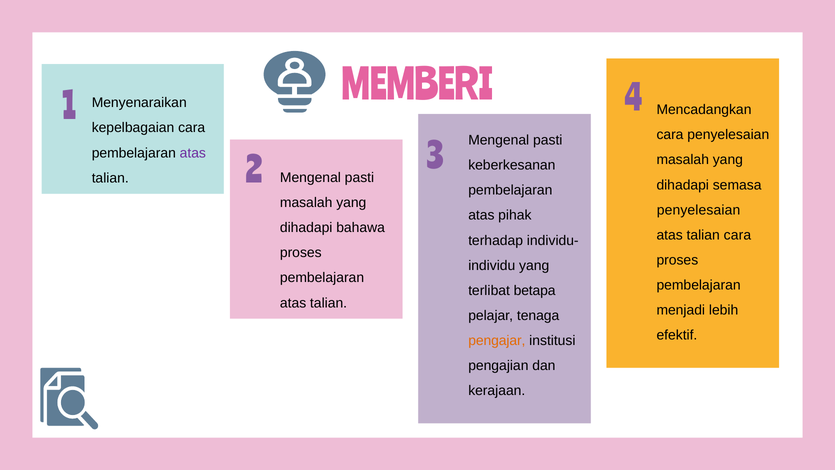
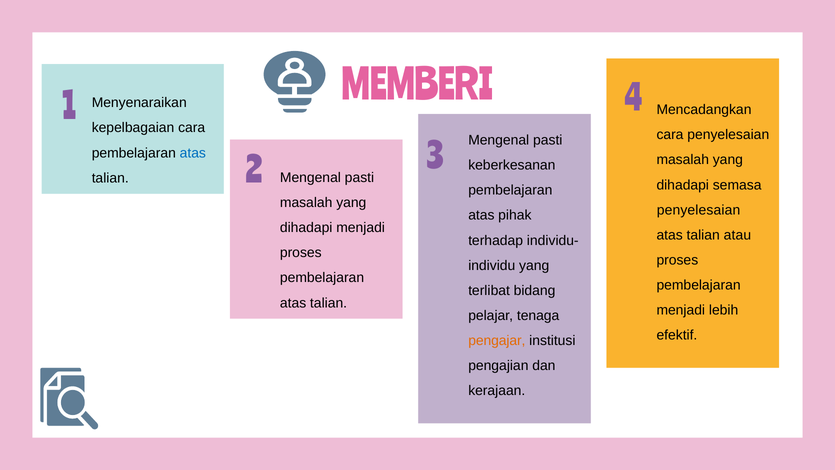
atas at (193, 153) colour: purple -> blue
dihadapi bahawa: bahawa -> menjadi
talian cara: cara -> atau
betapa: betapa -> bidang
